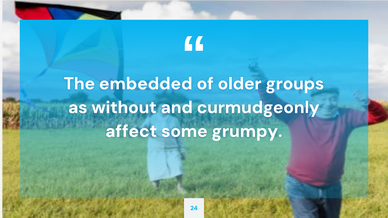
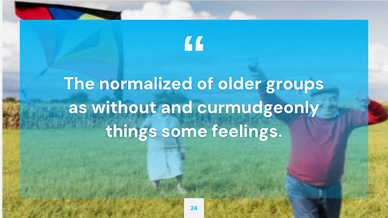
embedded: embedded -> normalized
affect: affect -> things
grumpy: grumpy -> feelings
